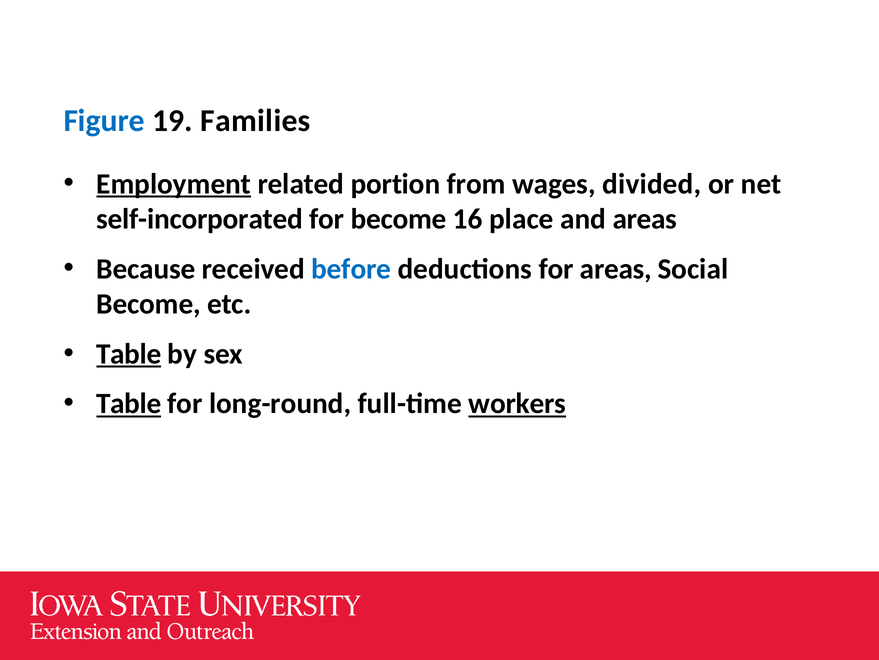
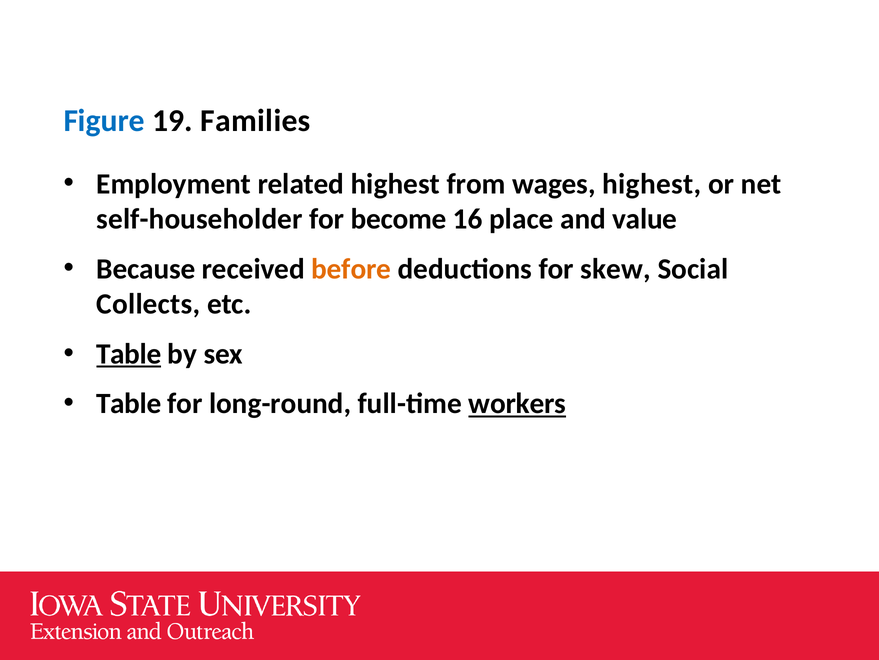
Employment underline: present -> none
related portion: portion -> highest
wages divided: divided -> highest
self-incorporated: self-incorporated -> self-householder
and areas: areas -> value
before colour: blue -> orange
for areas: areas -> skew
Become at (149, 304): Become -> Collects
Table at (129, 403) underline: present -> none
